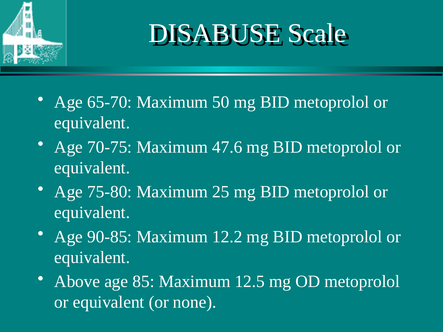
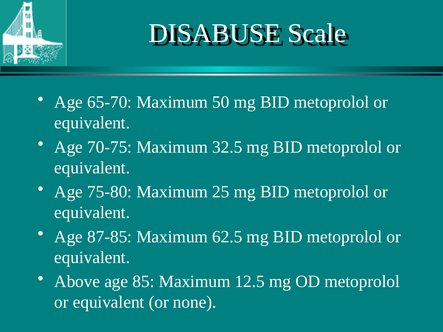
47.6: 47.6 -> 32.5
90-85: 90-85 -> 87-85
12.2: 12.2 -> 62.5
